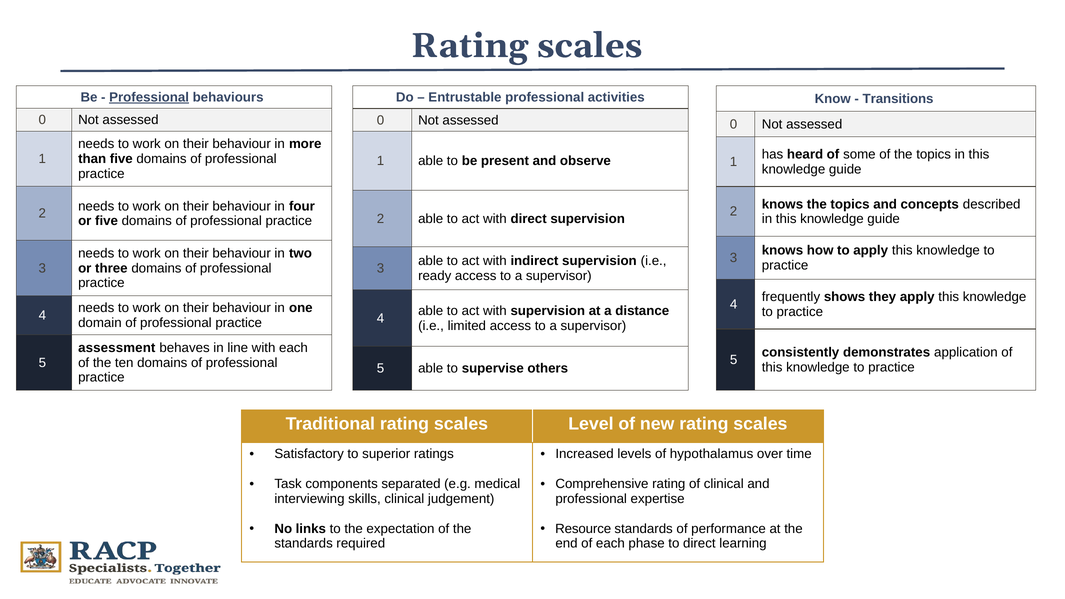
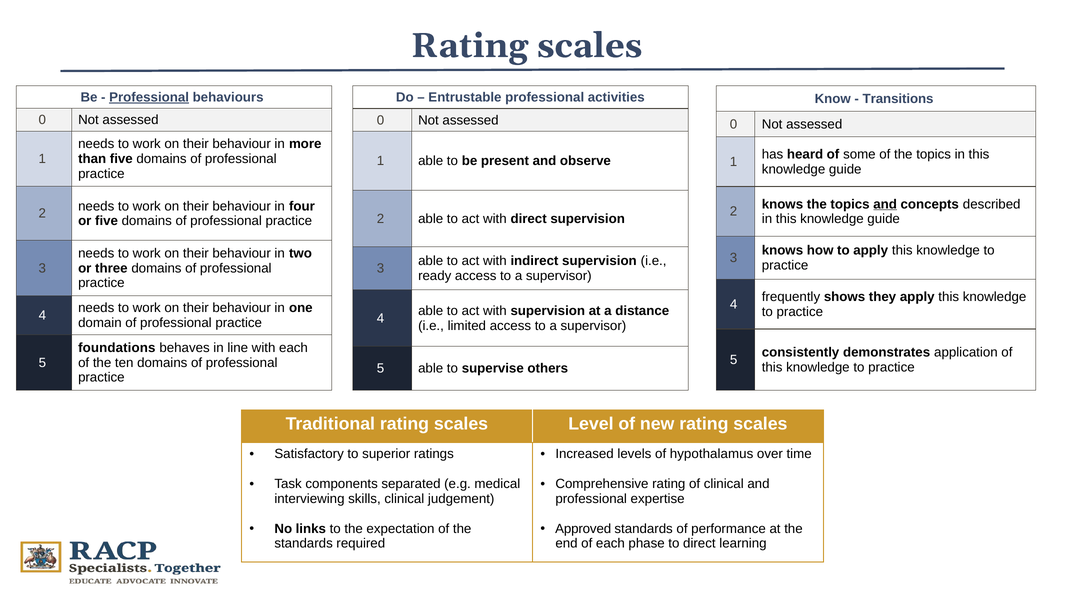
and at (885, 204) underline: none -> present
assessment: assessment -> foundations
Resource: Resource -> Approved
